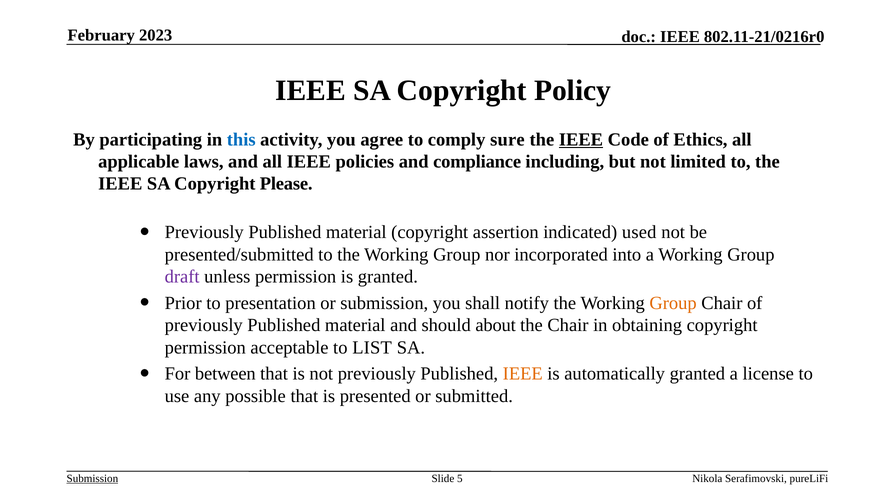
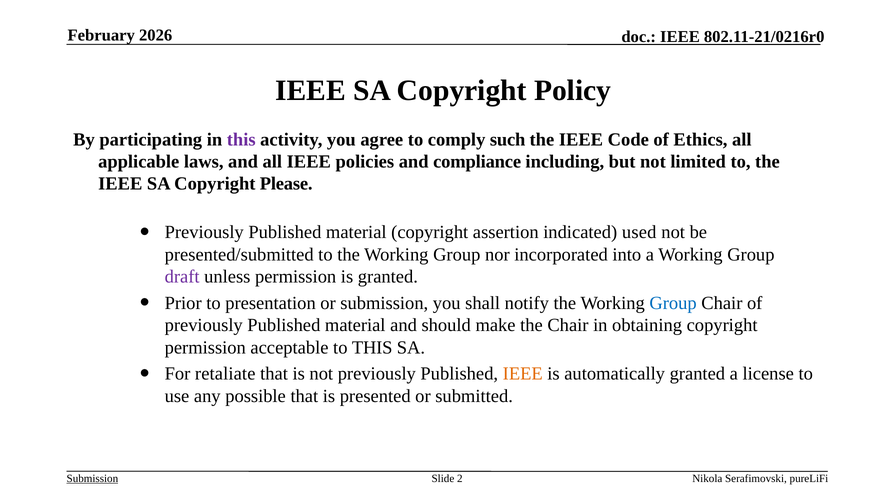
2023: 2023 -> 2026
this at (241, 139) colour: blue -> purple
sure: sure -> such
IEEE at (581, 139) underline: present -> none
Group at (673, 303) colour: orange -> blue
about: about -> make
to LIST: LIST -> THIS
between: between -> retaliate
5: 5 -> 2
